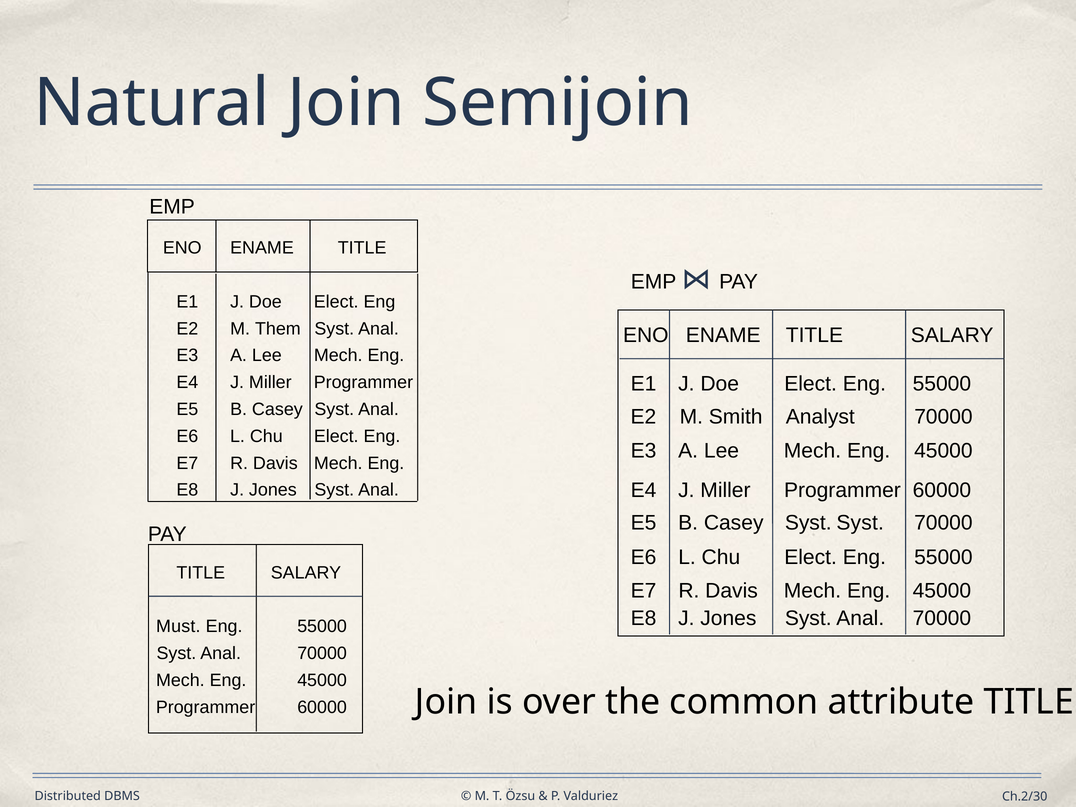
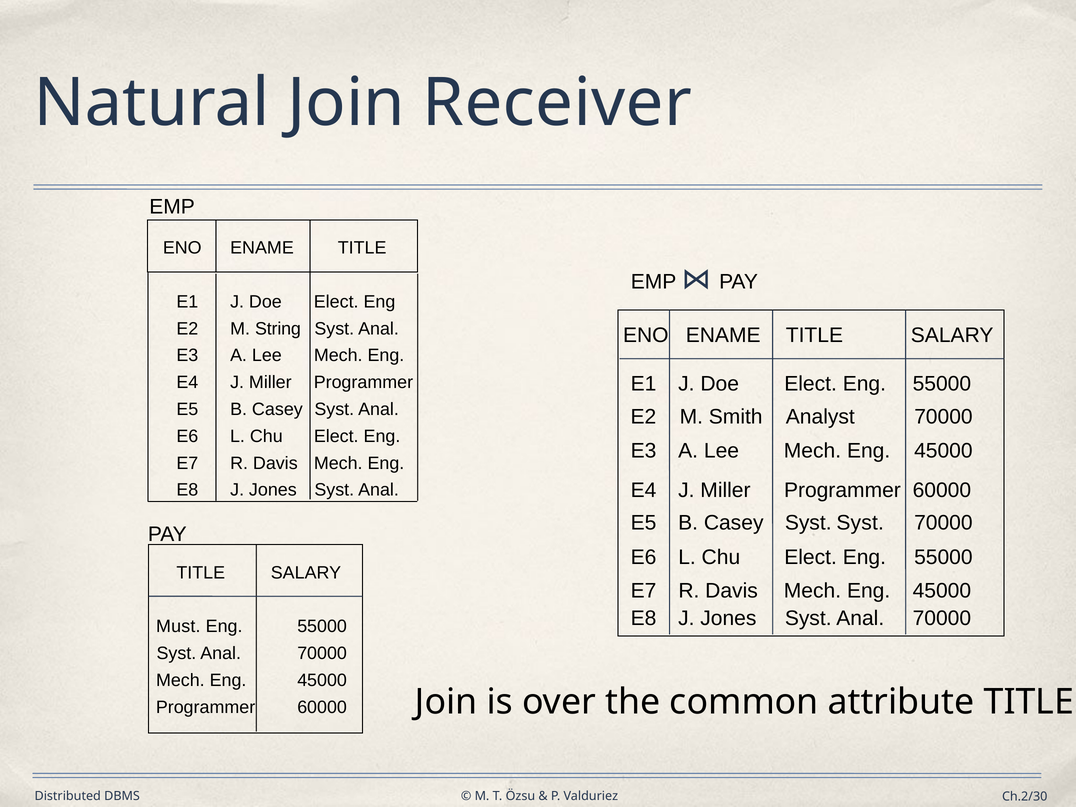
Semijoin: Semijoin -> Receiver
Them: Them -> String
